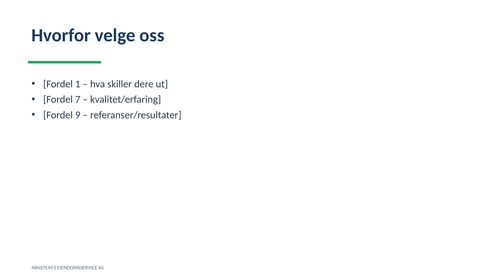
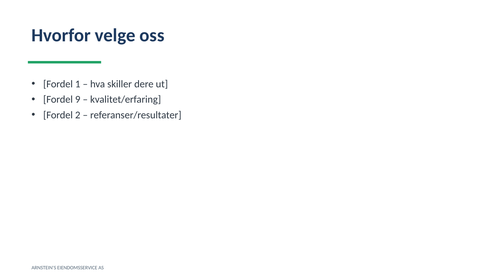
7: 7 -> 9
9: 9 -> 2
